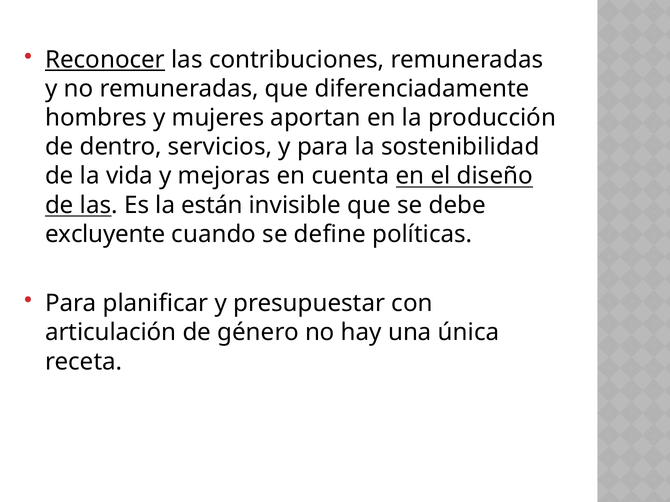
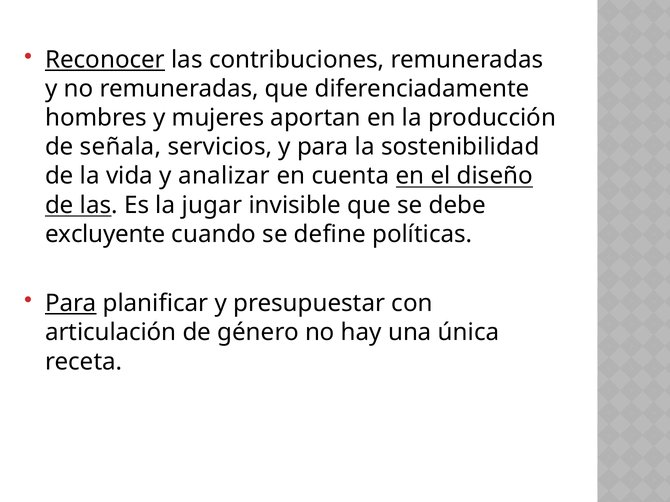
dentro: dentro -> señala
mejoras: mejoras -> analizar
están: están -> jugar
Para at (71, 304) underline: none -> present
